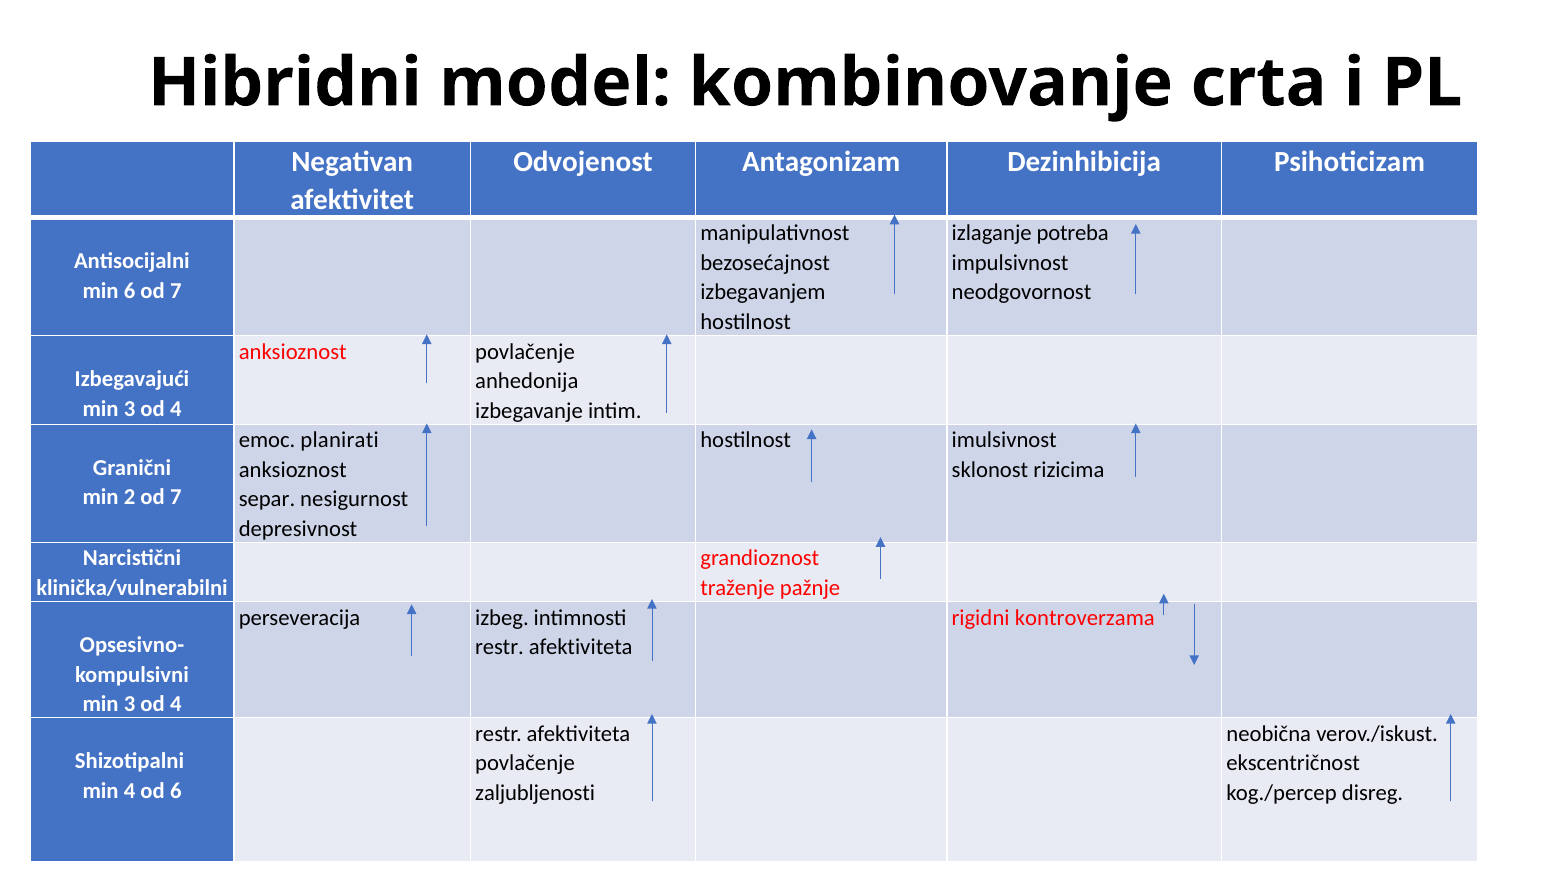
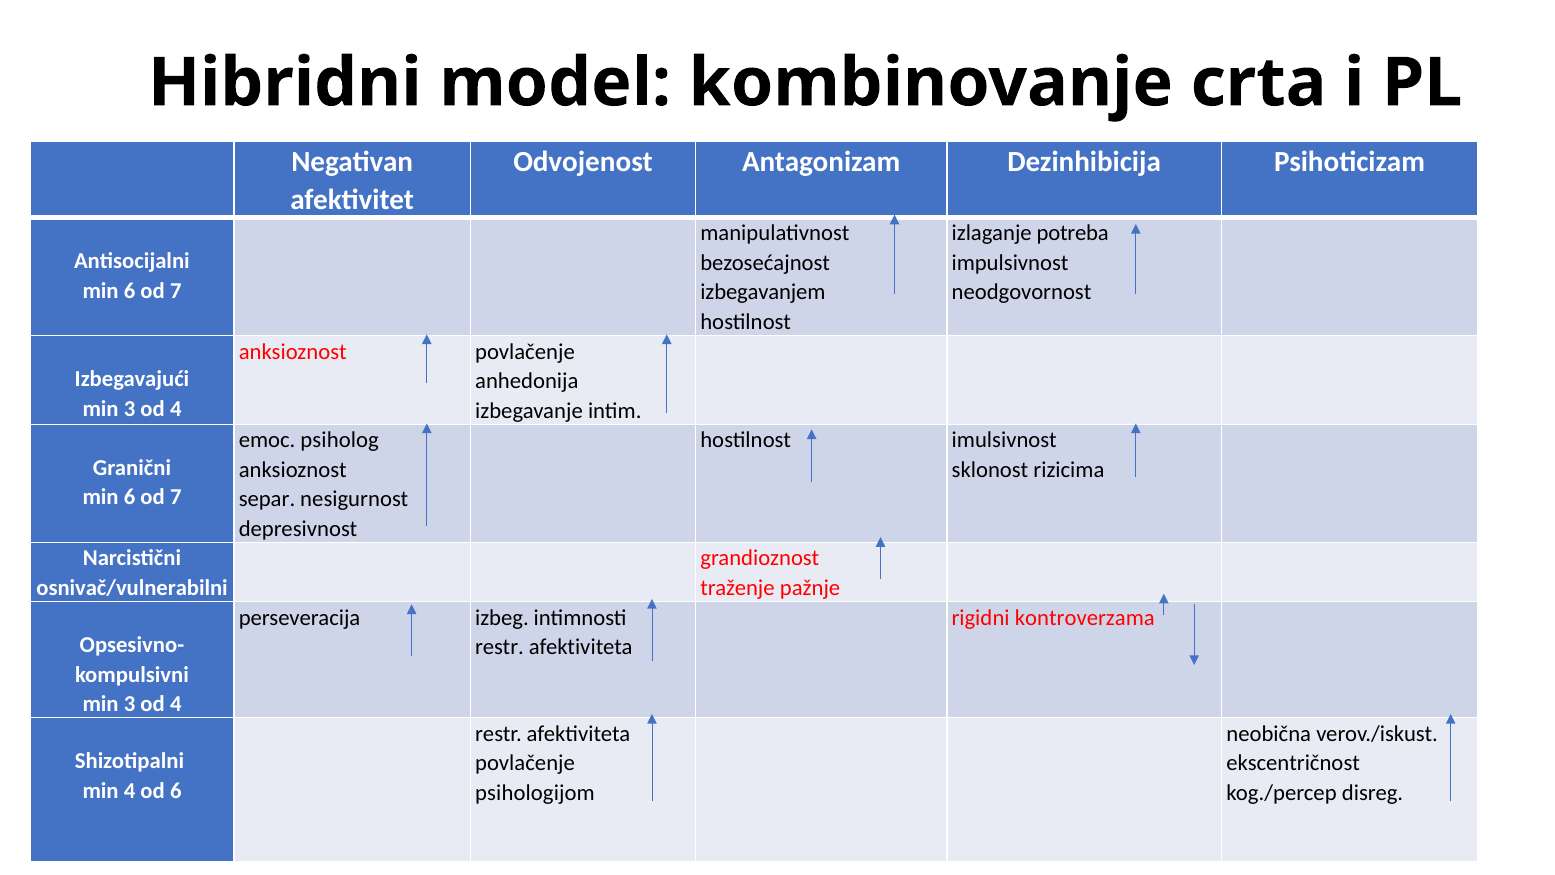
planirati: planirati -> psiholog
2 at (130, 497): 2 -> 6
klinička/vulnerabilni: klinička/vulnerabilni -> osnivač/vulnerabilni
zaljubljenosti: zaljubljenosti -> psihologijom
